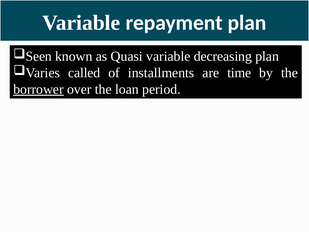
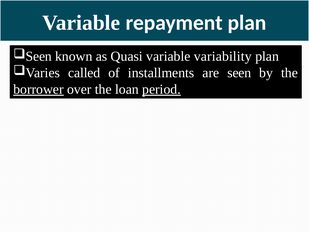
decreasing: decreasing -> variability
are time: time -> seen
period underline: none -> present
